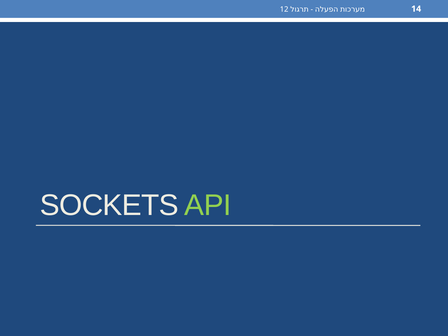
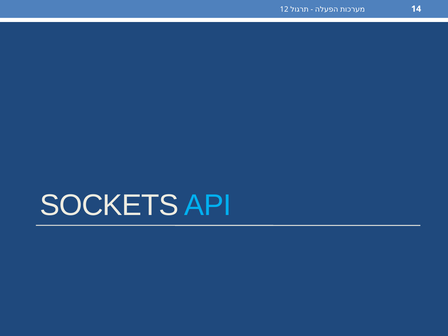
API colour: light green -> light blue
